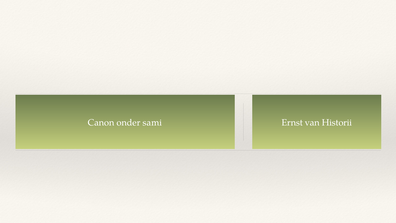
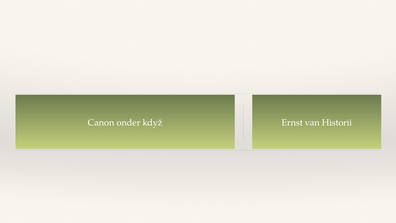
sami: sami -> když
